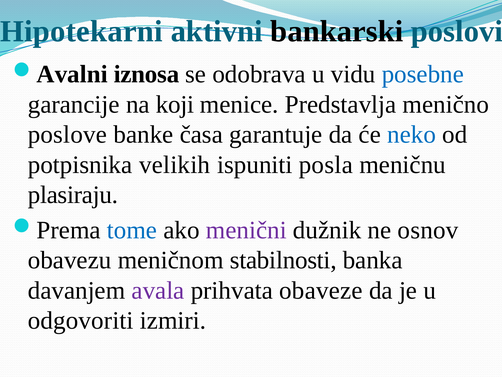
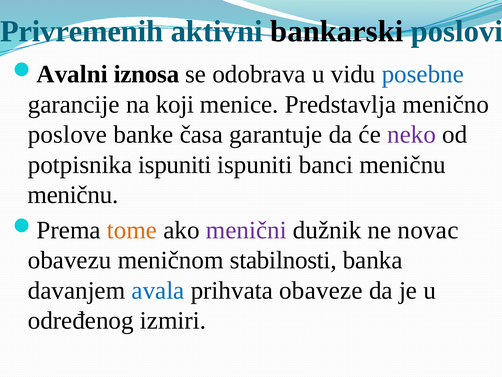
Hipotekarni: Hipotekarni -> Privremenih
neko colour: blue -> purple
potpisnika velikih: velikih -> ispuniti
posla: posla -> banci
plasiraju at (73, 195): plasiraju -> meničnu
tome colour: blue -> orange
osnov: osnov -> novac
avala colour: purple -> blue
odgovoriti: odgovoriti -> određenog
